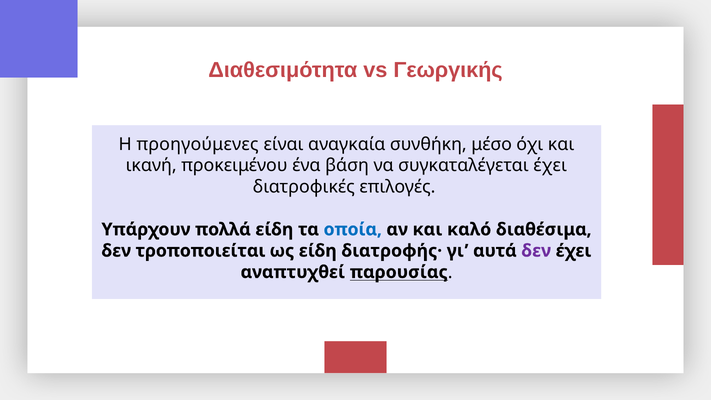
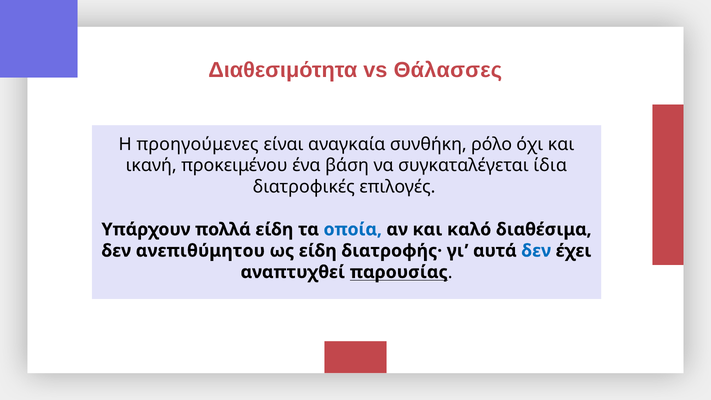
Γεωργικής: Γεωργικής -> Θάλασσες
μέσο: μέσο -> ρόλο
συγκαταλέγεται έχει: έχει -> ίδια
τροποποιείται: τροποποιείται -> ανεπιθύμητου
δεν at (536, 251) colour: purple -> blue
